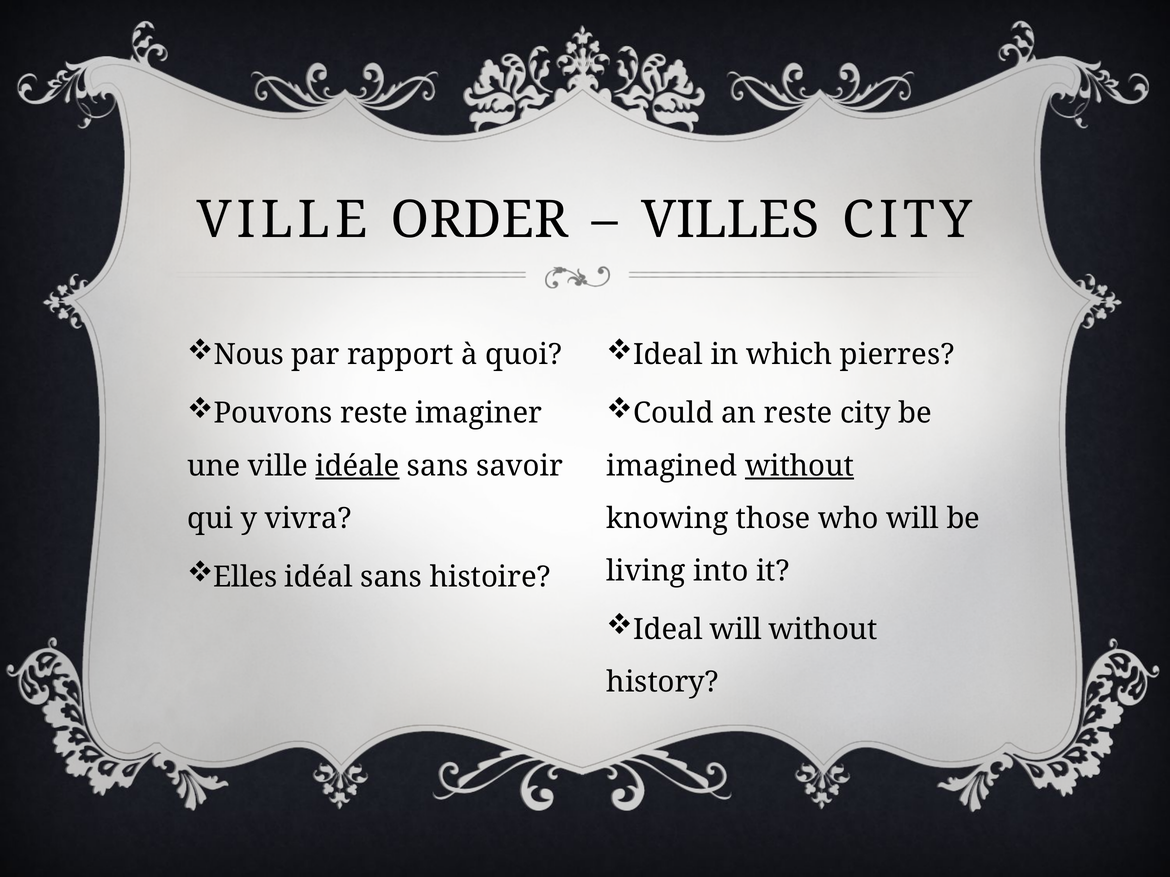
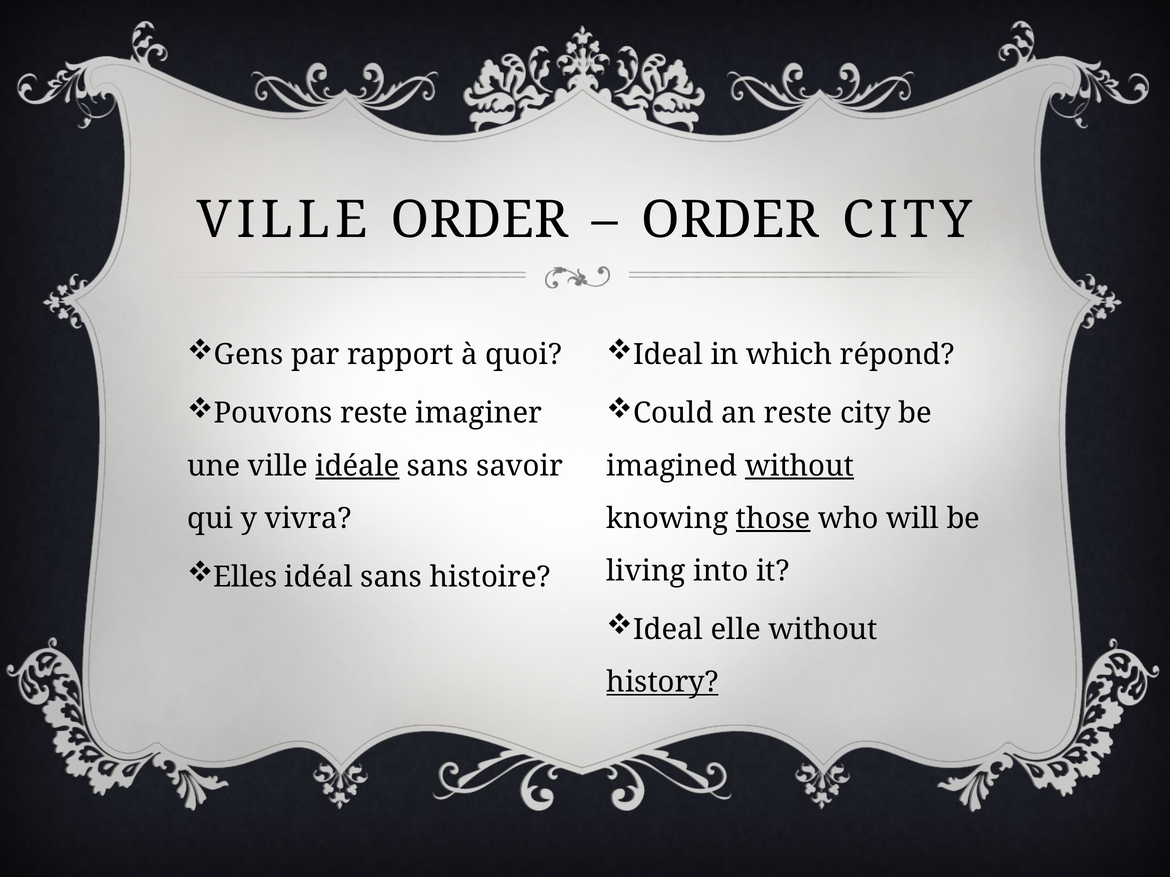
VILLES at (730, 220): VILLES -> ORDER
Nous: Nous -> Gens
pierres: pierres -> répond
those underline: none -> present
Ideal will: will -> elle
history underline: none -> present
